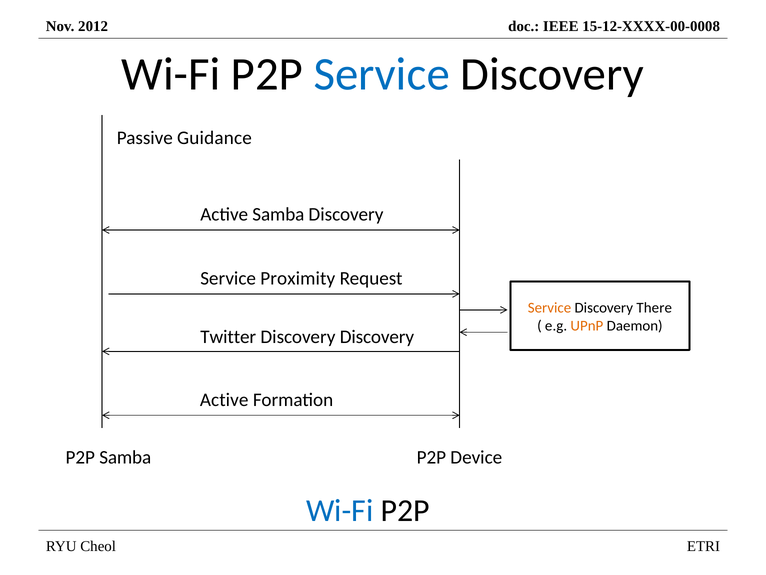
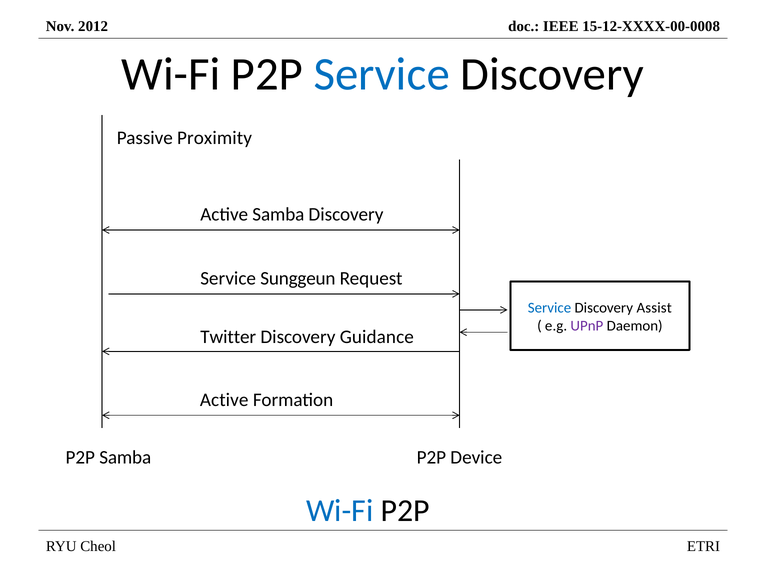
Guidance: Guidance -> Proximity
Proximity: Proximity -> Sunggeun
Service at (549, 308) colour: orange -> blue
There: There -> Assist
UPnP colour: orange -> purple
Discovery Discovery: Discovery -> Guidance
